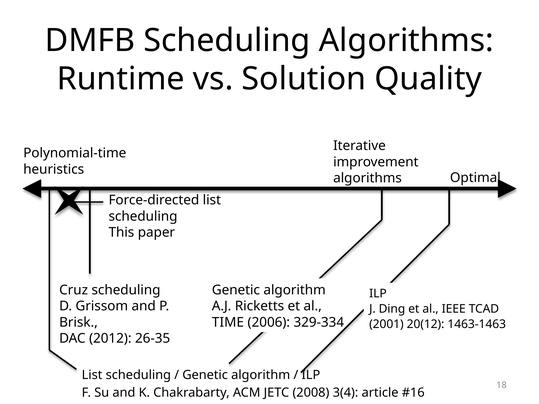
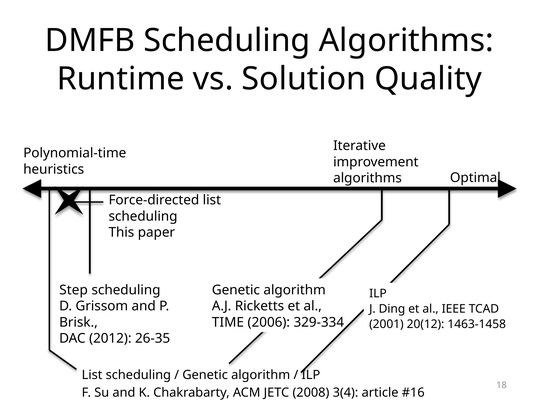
Cruz: Cruz -> Step
1463-1463: 1463-1463 -> 1463-1458
